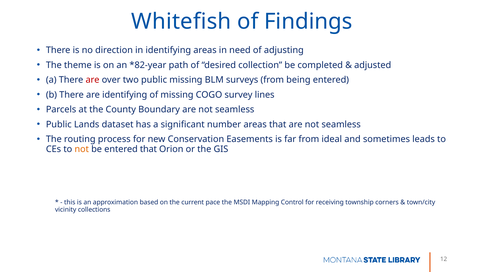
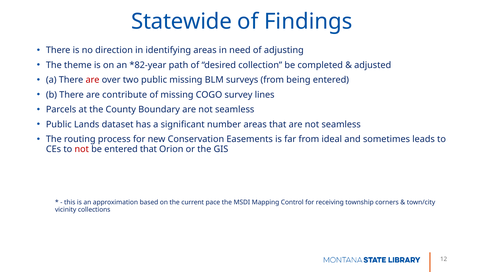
Whitefish: Whitefish -> Statewide
are identifying: identifying -> contribute
not at (82, 149) colour: orange -> red
